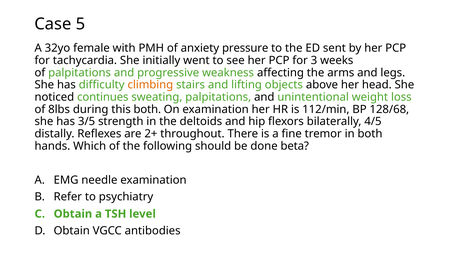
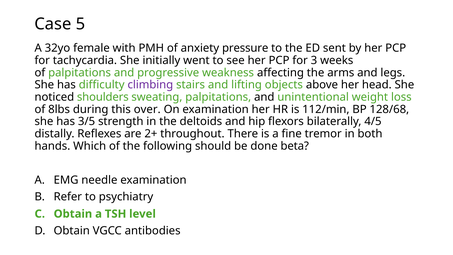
climbing colour: orange -> purple
continues: continues -> shoulders
this both: both -> over
